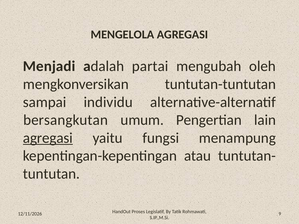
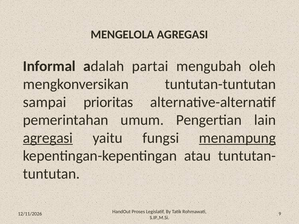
Menjadi: Menjadi -> Informal
individu: individu -> prioritas
bersangkutan: bersangkutan -> pemerintahan
menampung underline: none -> present
